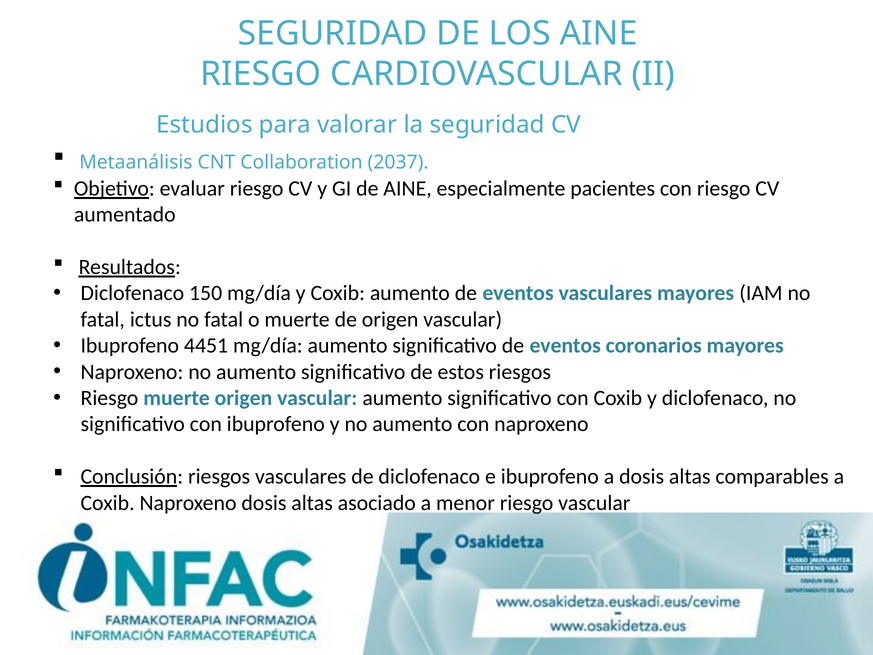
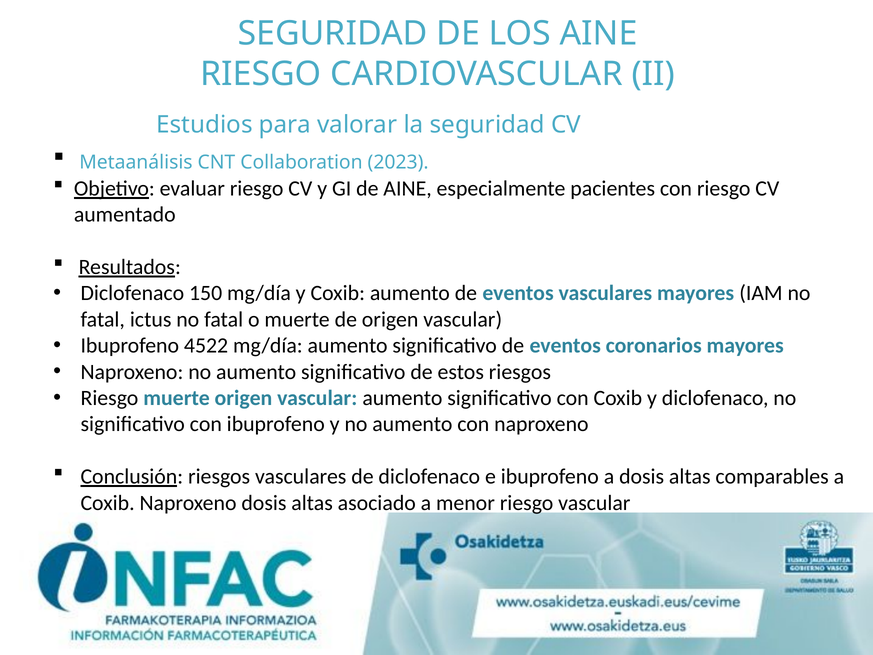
2037: 2037 -> 2023
4451: 4451 -> 4522
